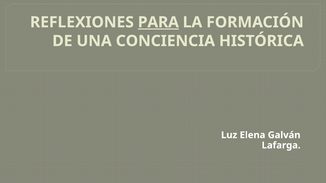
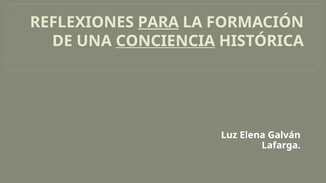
CONCIENCIA underline: none -> present
